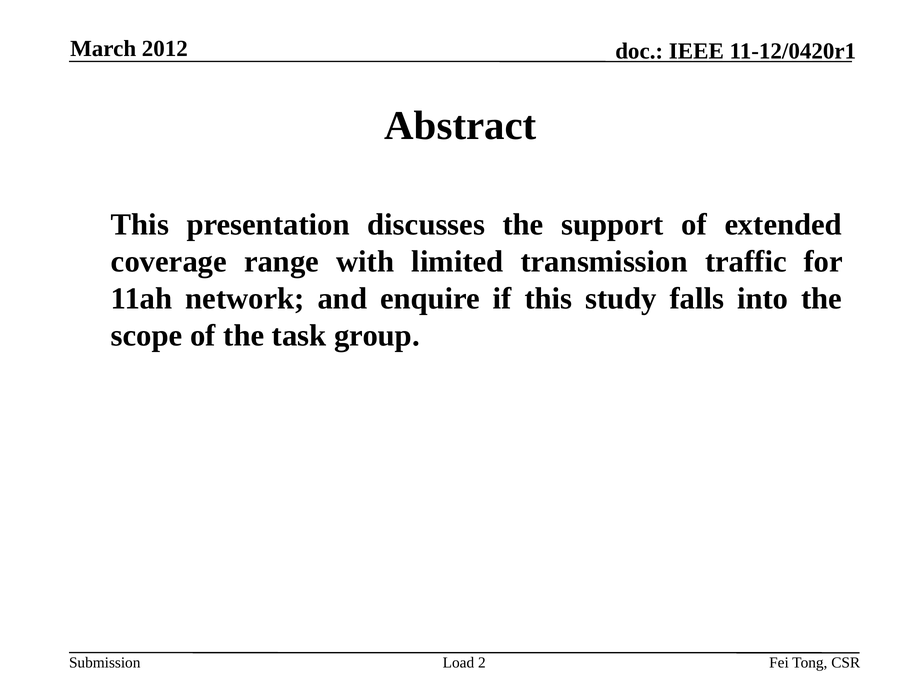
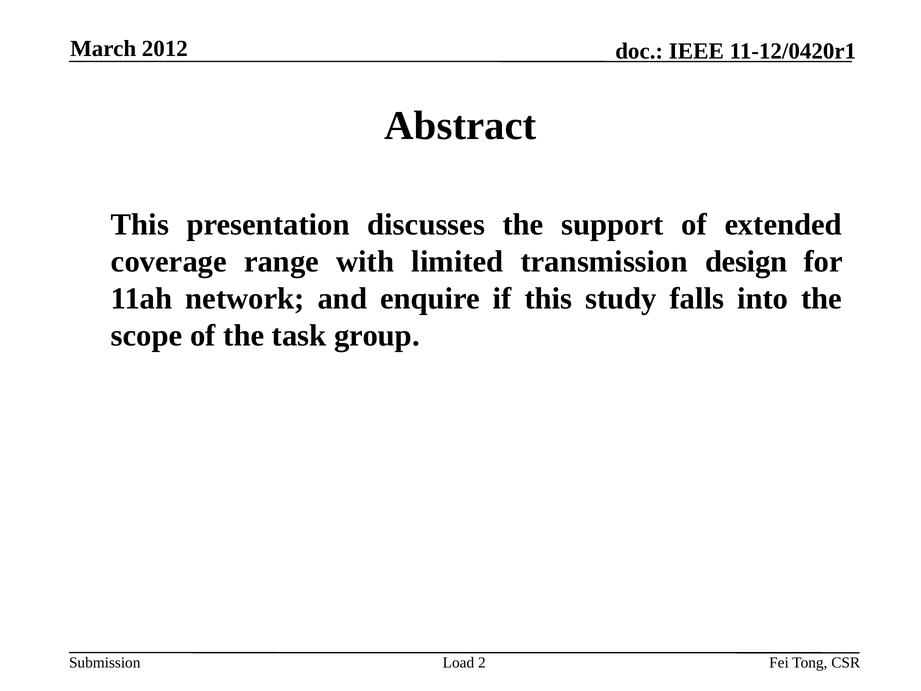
traffic: traffic -> design
